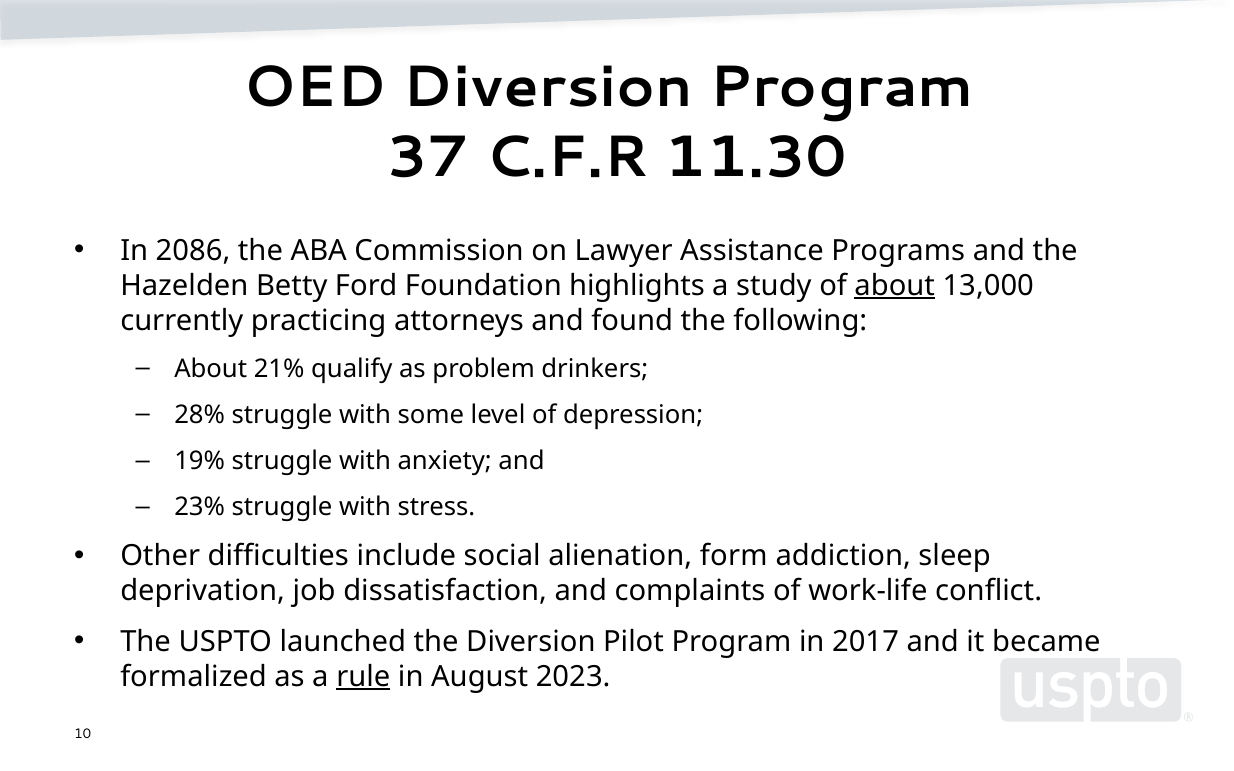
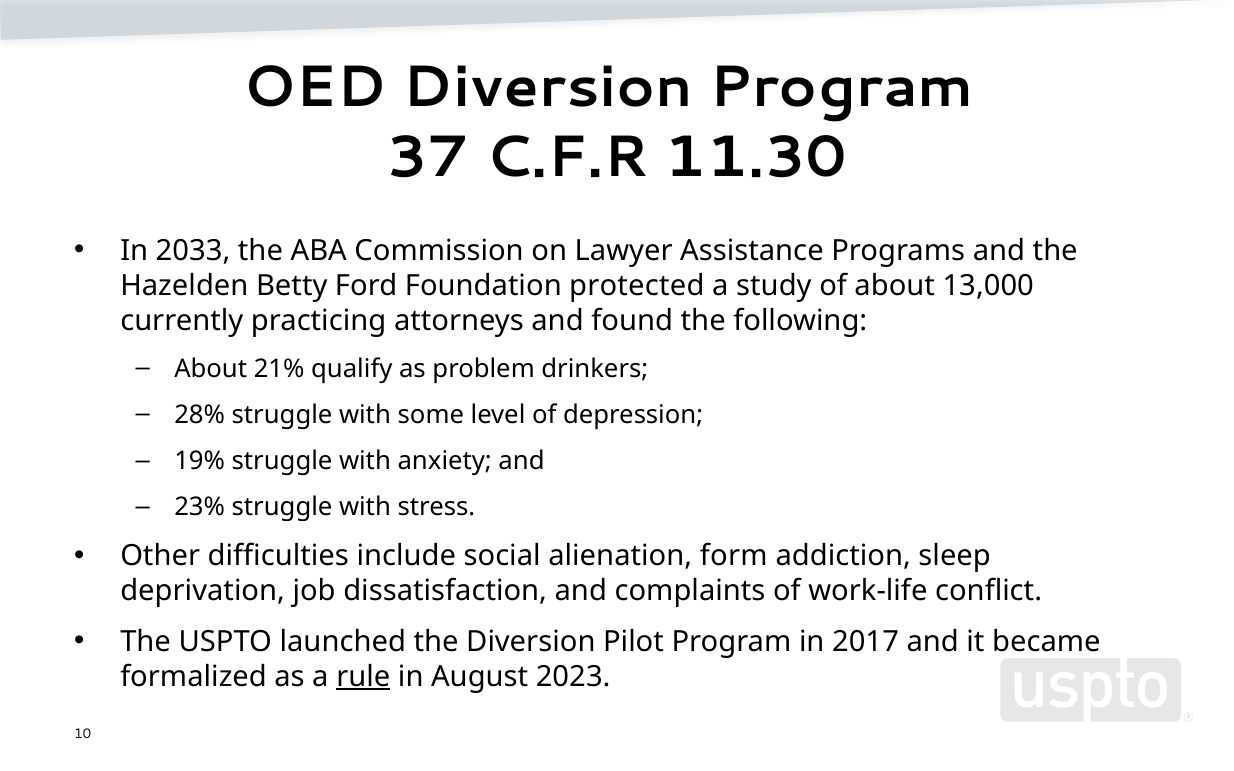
2086: 2086 -> 2033
highlights: highlights -> protected
about at (895, 286) underline: present -> none
